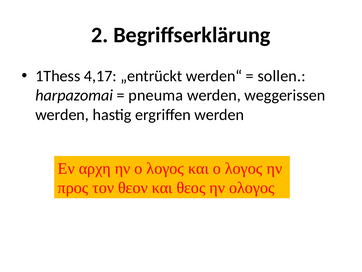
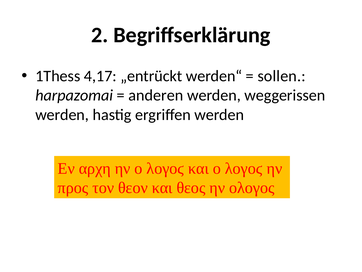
pneuma: pneuma -> anderen
